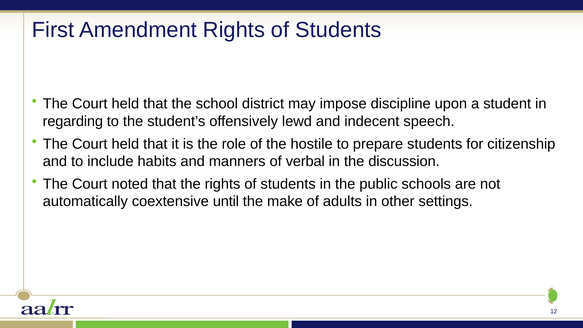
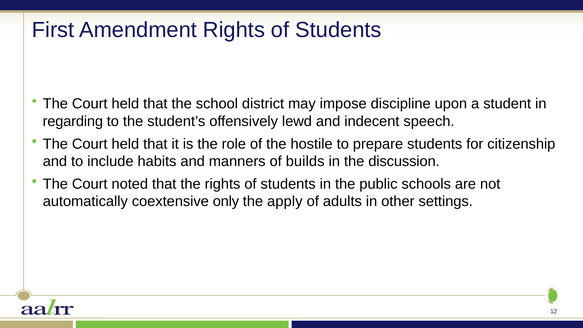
verbal: verbal -> builds
until: until -> only
make: make -> apply
